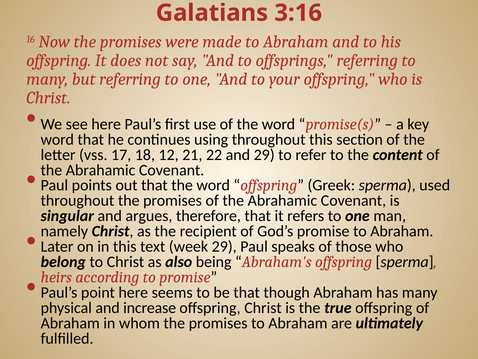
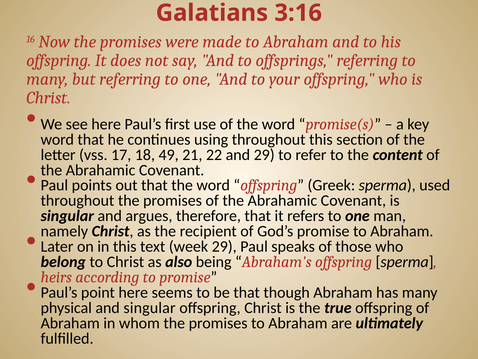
12: 12 -> 49
and increase: increase -> singular
